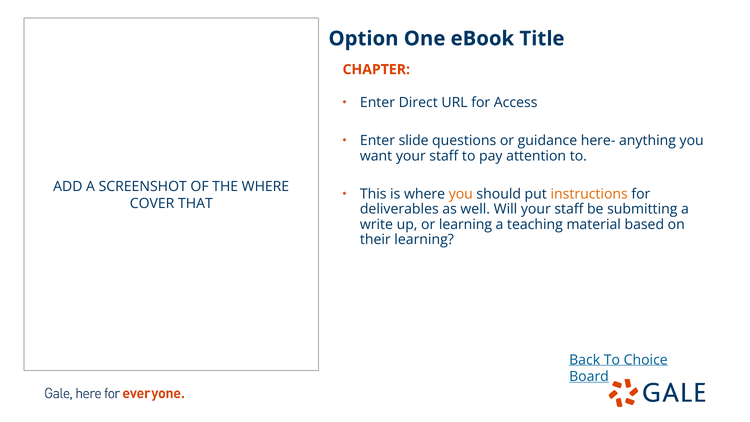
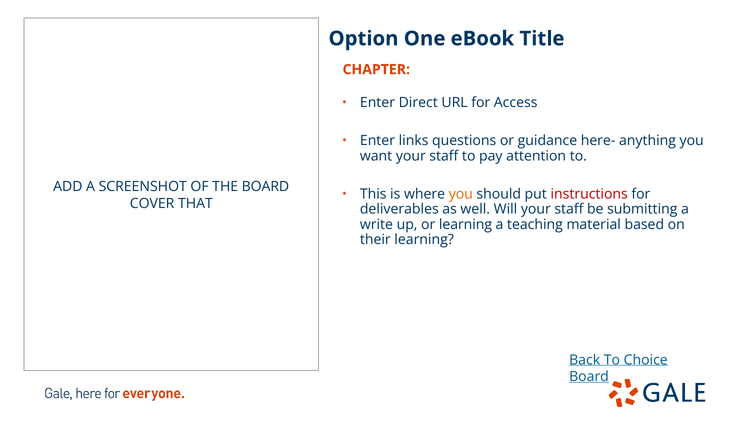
slide: slide -> links
THE WHERE: WHERE -> BOARD
instructions colour: orange -> red
